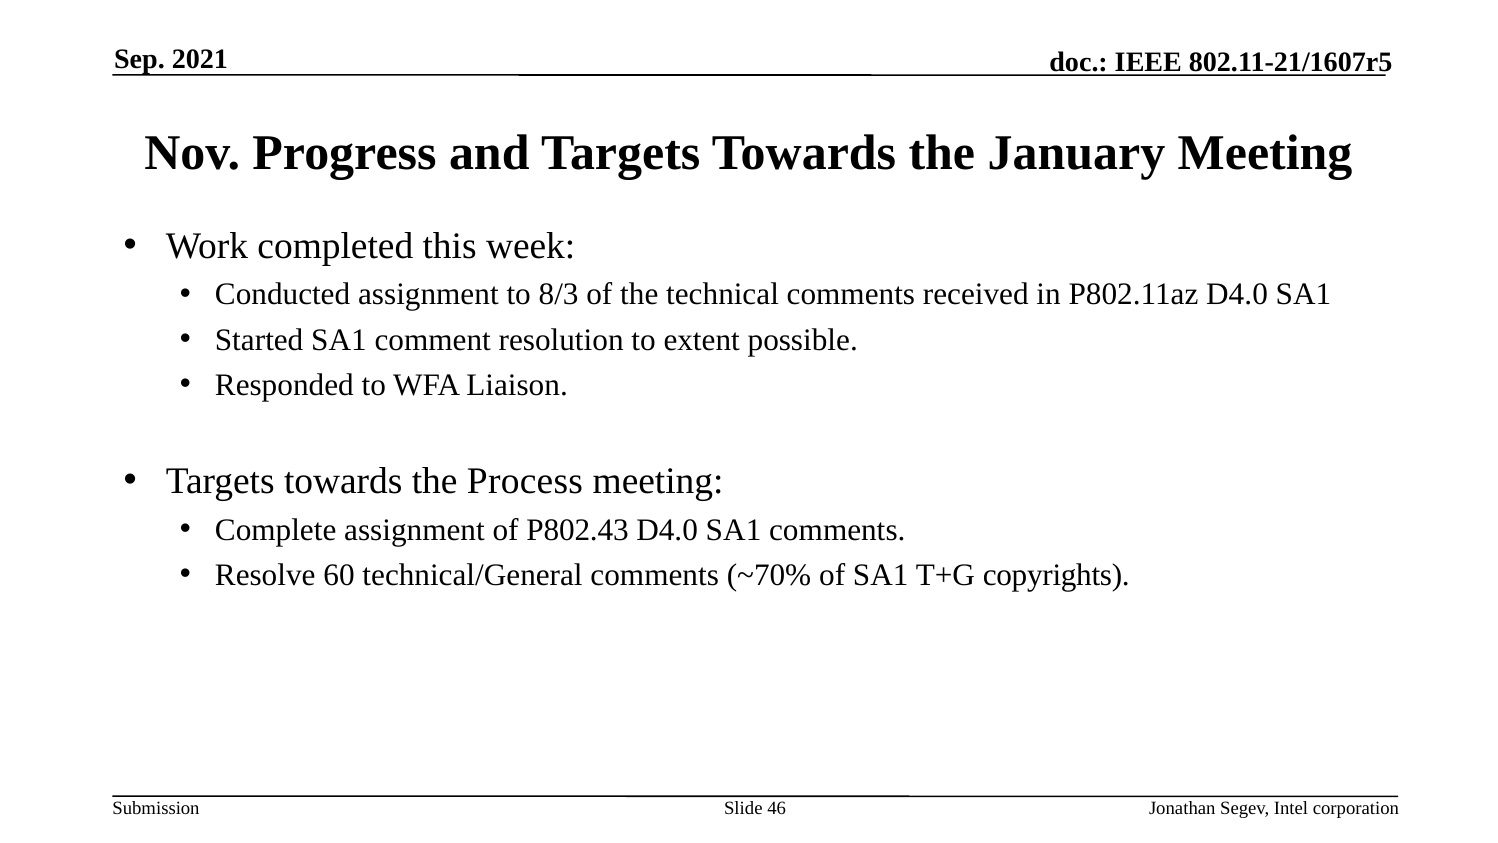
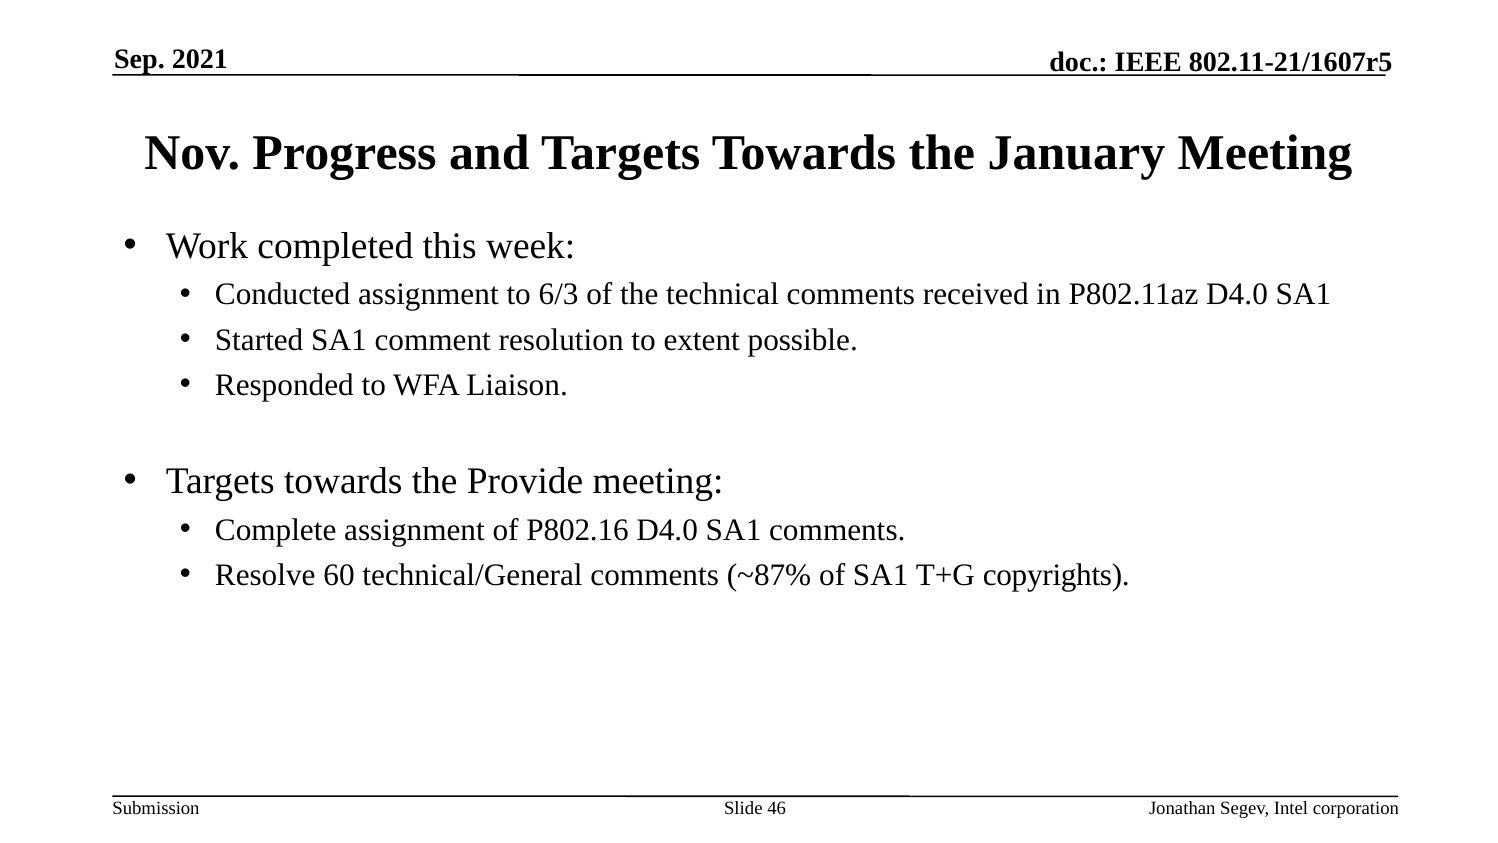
8/3: 8/3 -> 6/3
Process: Process -> Provide
P802.43: P802.43 -> P802.16
~70%: ~70% -> ~87%
